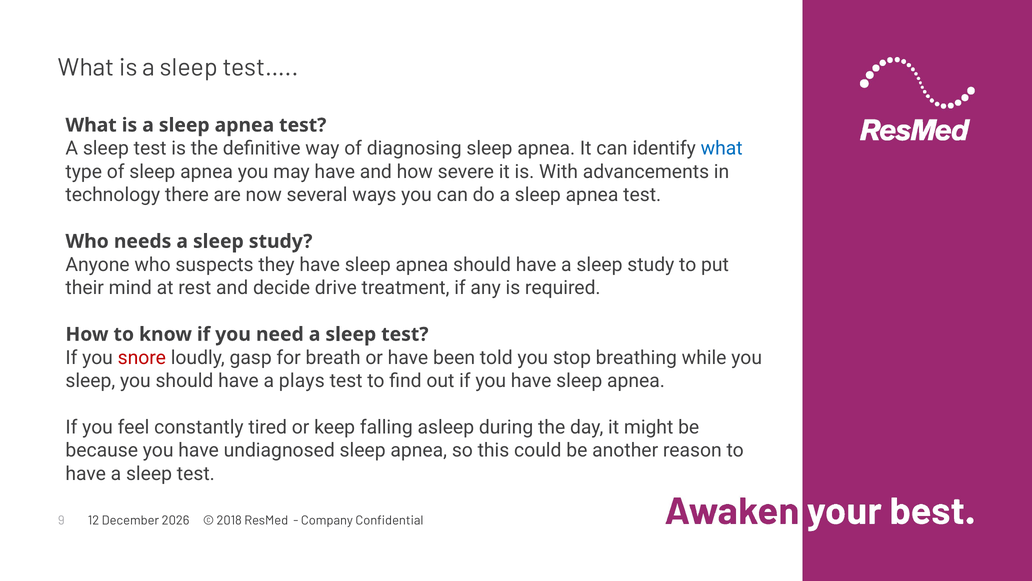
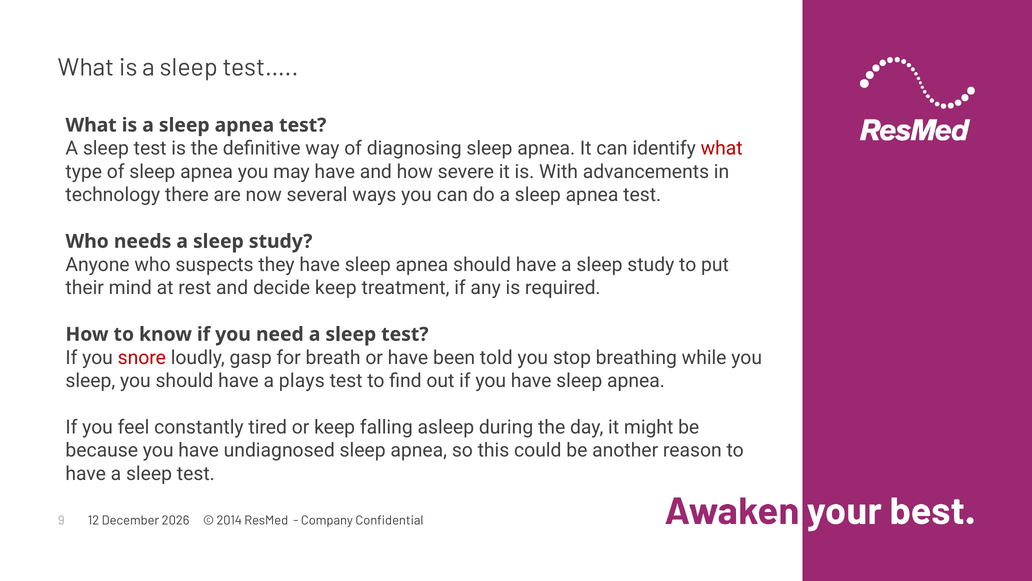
what at (722, 148) colour: blue -> red
decide drive: drive -> keep
2018: 2018 -> 2014
